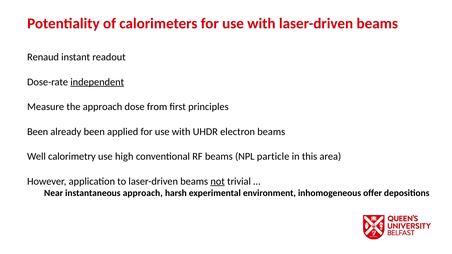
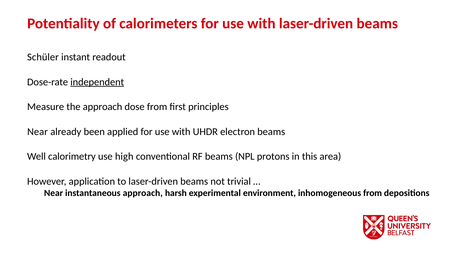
Renaud: Renaud -> Schüler
Been at (38, 132): Been -> Near
particle: particle -> protons
not underline: present -> none
inhomogeneous offer: offer -> from
